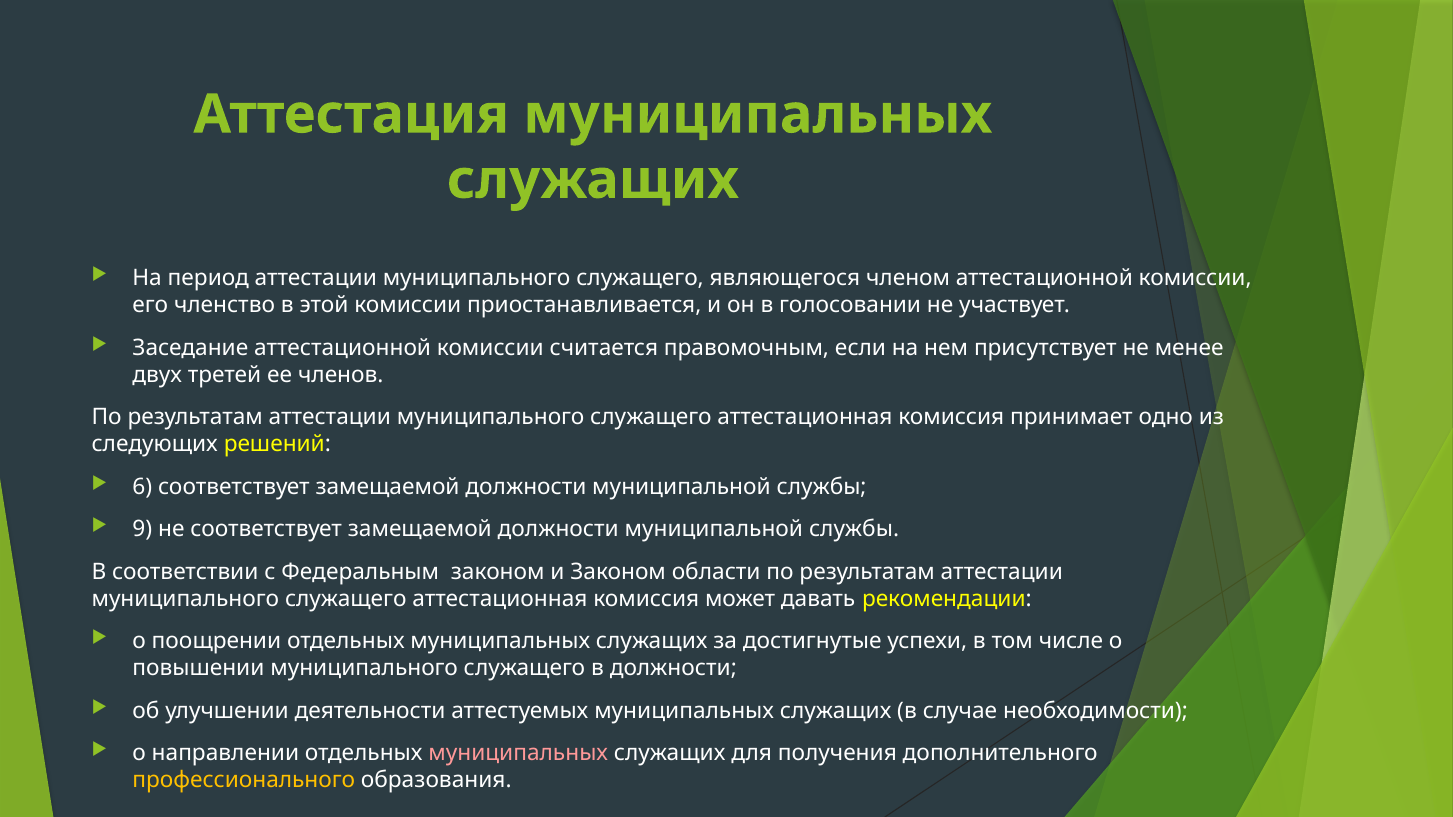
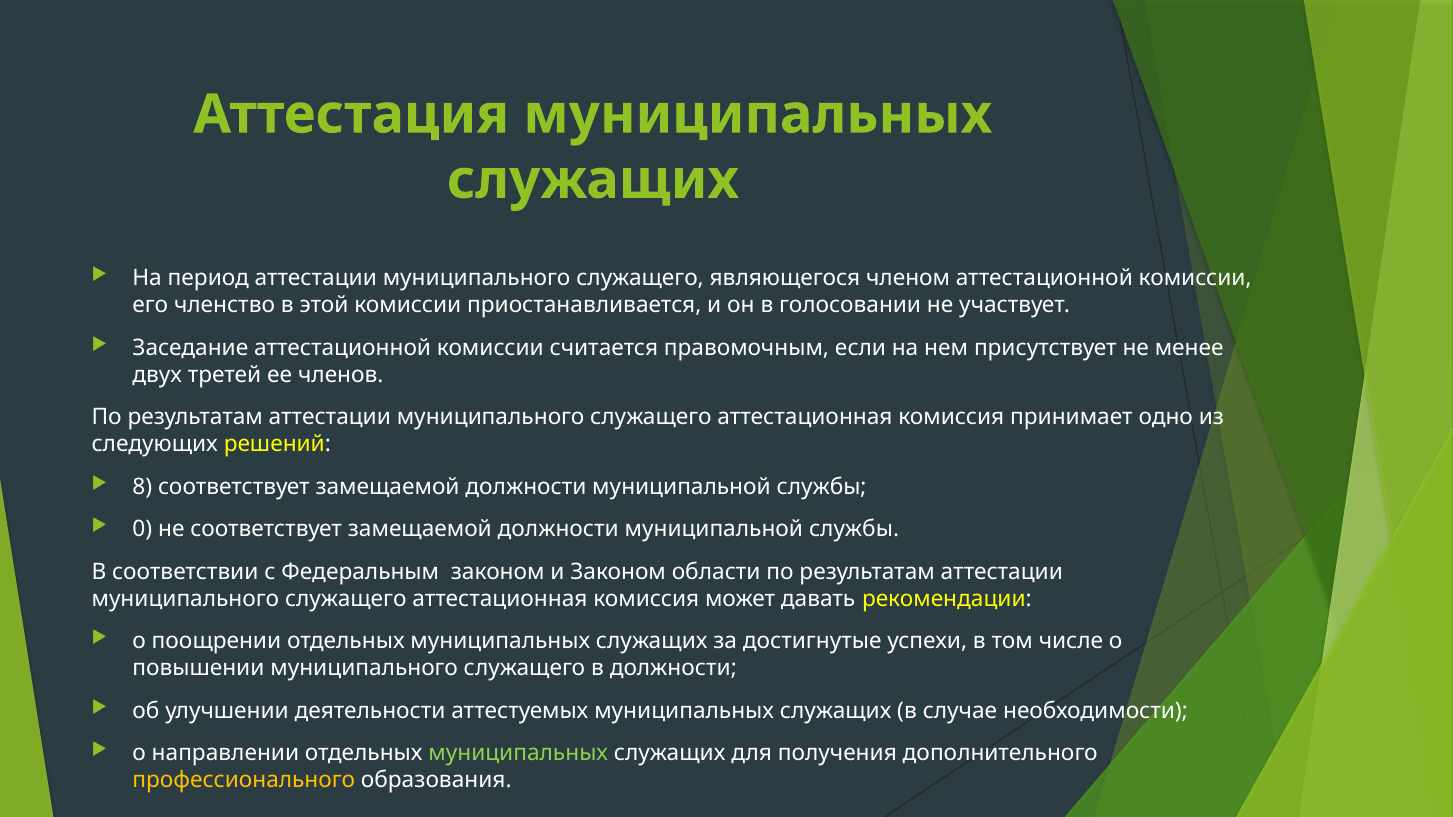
6: 6 -> 8
9: 9 -> 0
муниципальных at (518, 753) colour: pink -> light green
